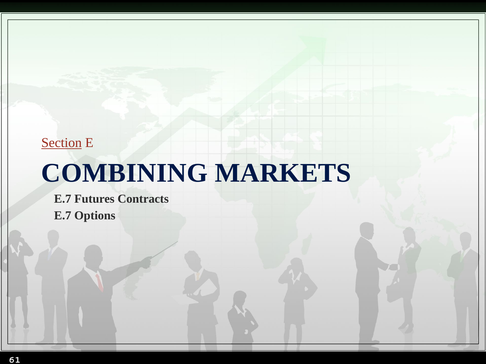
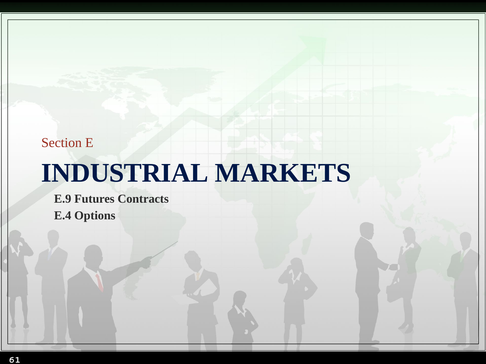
Section underline: present -> none
COMBINING: COMBINING -> INDUSTRIAL
E.7 at (63, 199): E.7 -> E.9
E.7 at (63, 216): E.7 -> E.4
